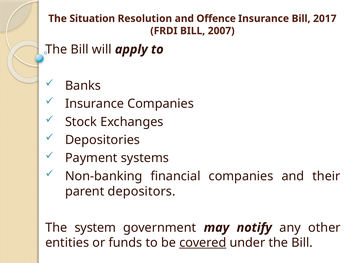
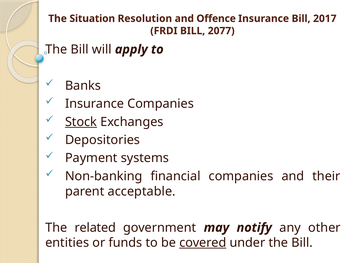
2007: 2007 -> 2077
Stock underline: none -> present
depositors: depositors -> acceptable
system: system -> related
